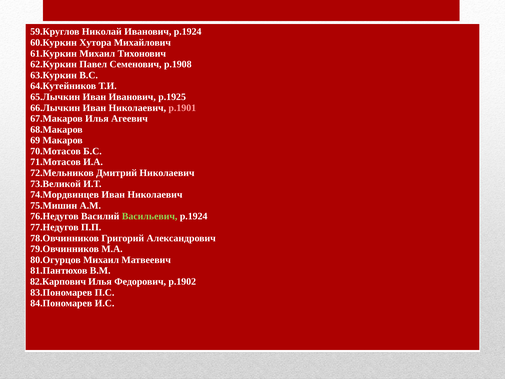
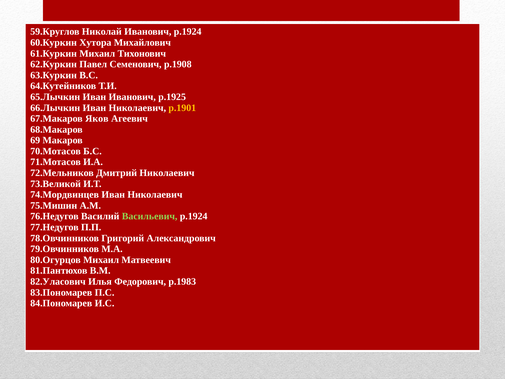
р.1901 colour: pink -> yellow
67.Макаров Илья: Илья -> Яков
82.Карпович: 82.Карпович -> 82.Уласович
р.1902: р.1902 -> р.1983
